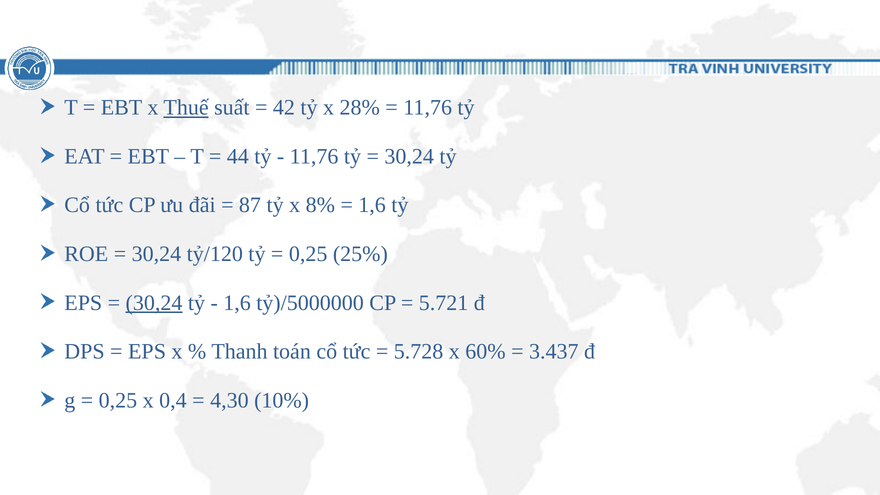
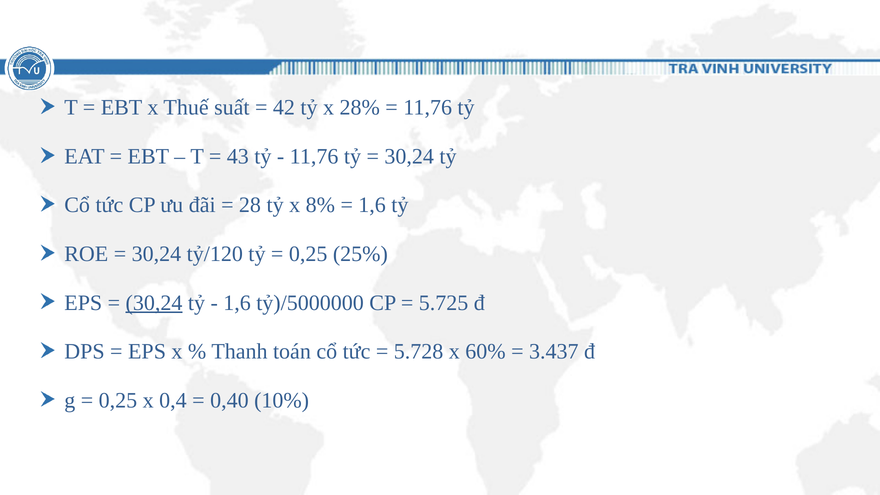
Thuế underline: present -> none
44: 44 -> 43
87: 87 -> 28
5.721: 5.721 -> 5.725
4,30: 4,30 -> 0,40
